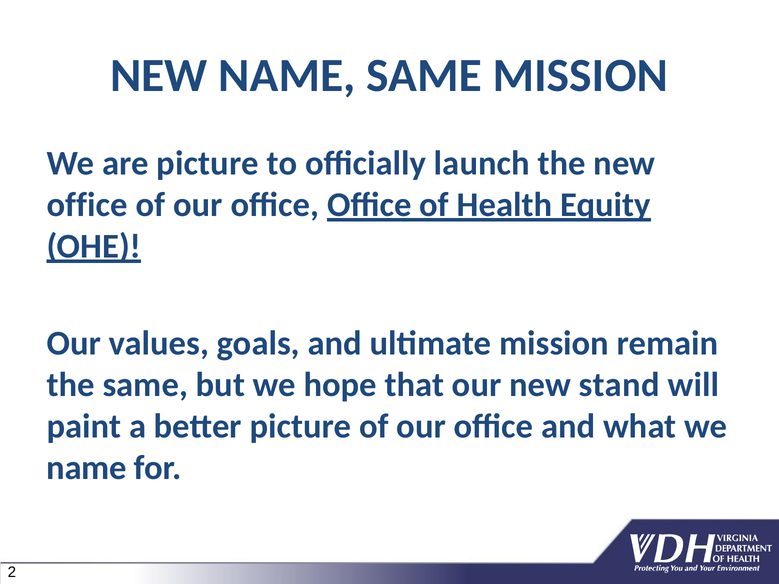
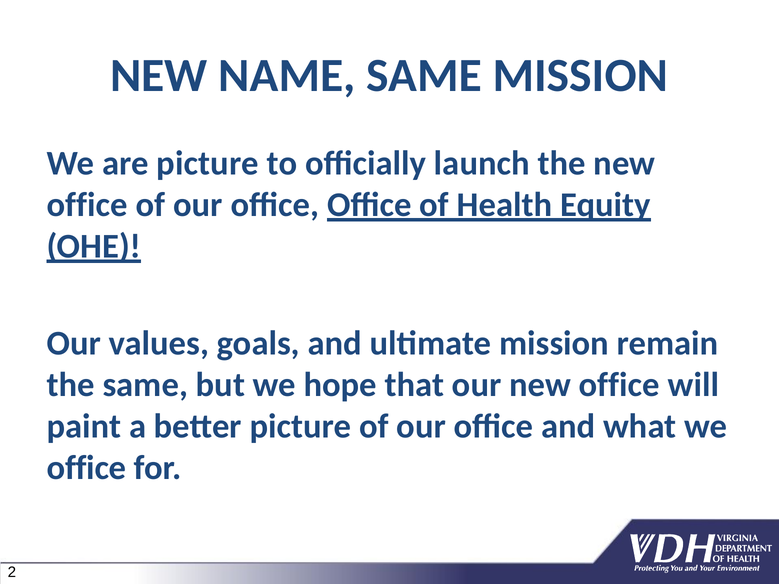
our new stand: stand -> office
name at (87, 468): name -> office
